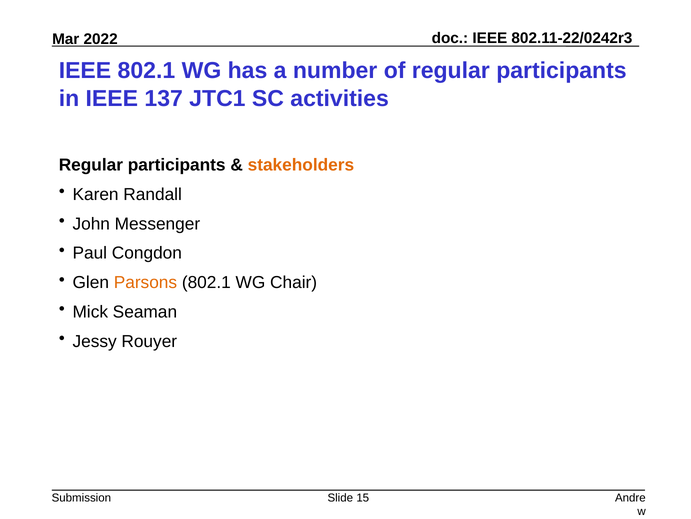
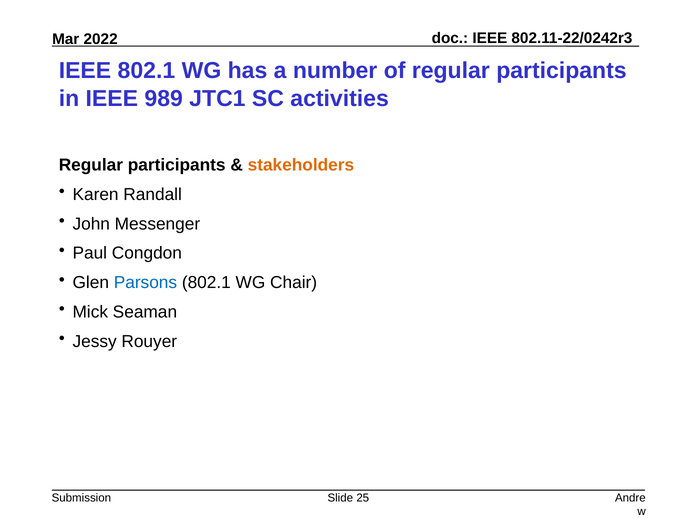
137: 137 -> 989
Parsons colour: orange -> blue
15: 15 -> 25
